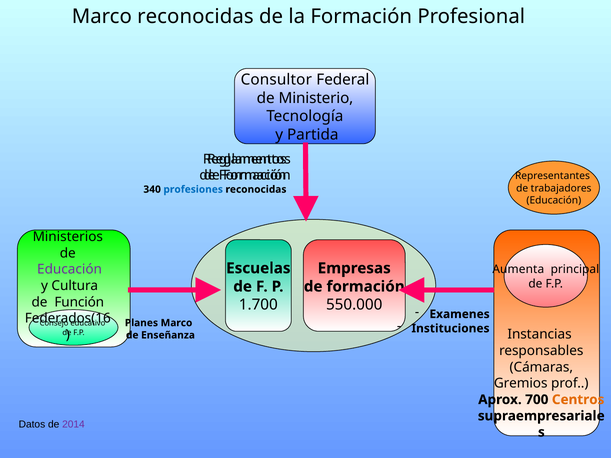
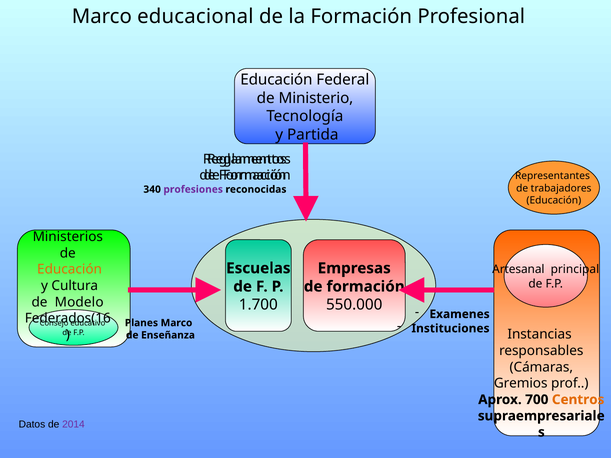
Marco reconocidas: reconocidas -> educacional
Consultor at (276, 80): Consultor -> Educación
profesiones colour: blue -> purple
Educación at (70, 270) colour: purple -> orange
Aumenta: Aumenta -> Artesanal
Función: Función -> Modelo
